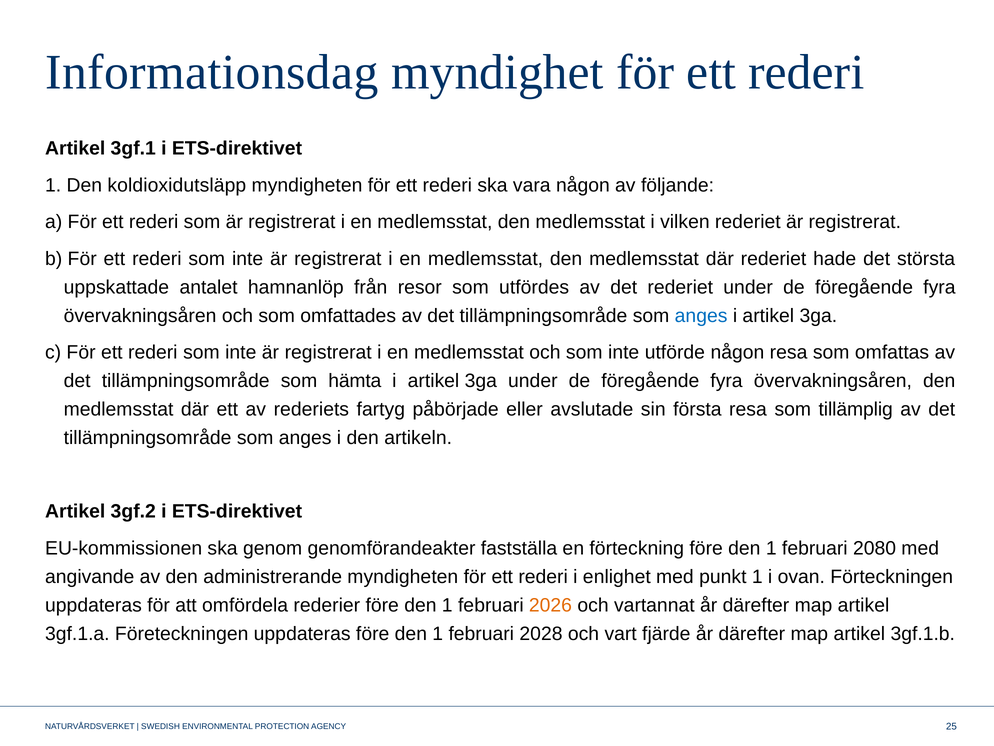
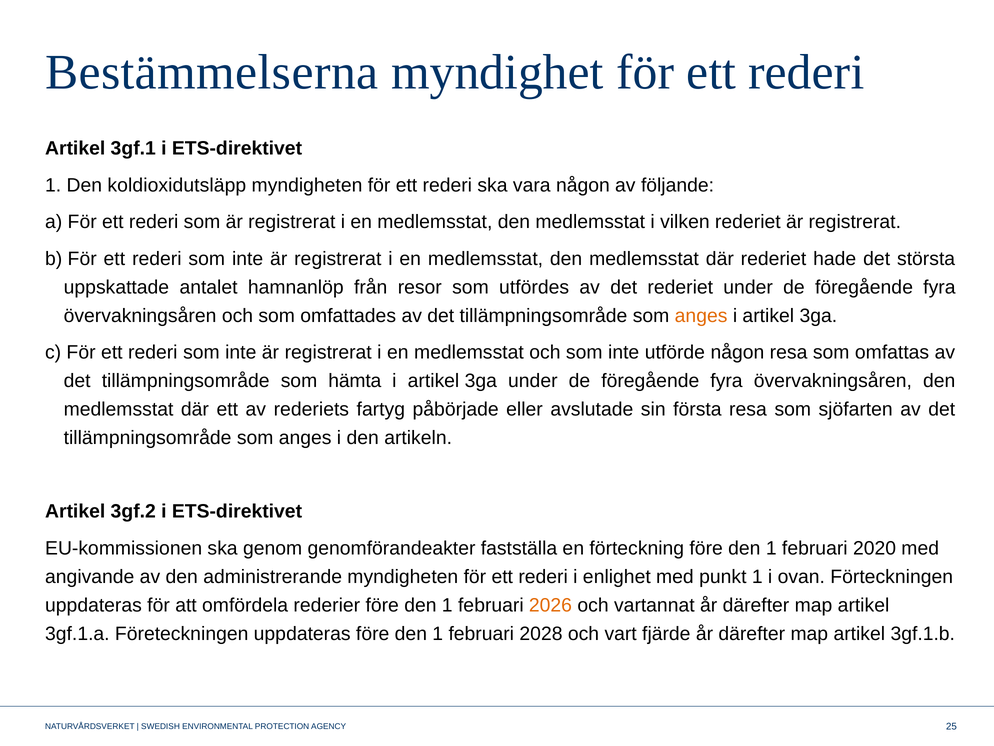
Informationsdag: Informationsdag -> Bestämmelserna
anges at (701, 316) colour: blue -> orange
tillämplig: tillämplig -> sjöfarten
2080: 2080 -> 2020
